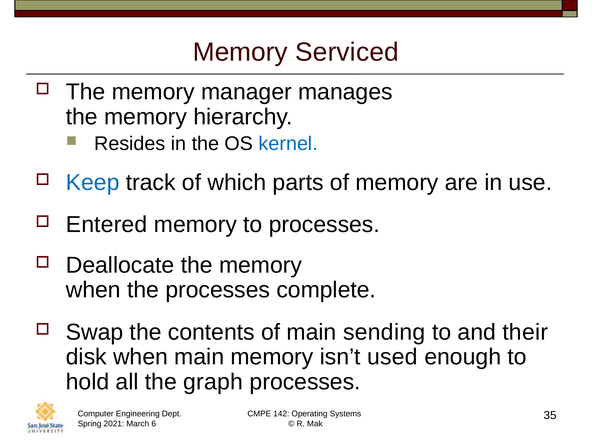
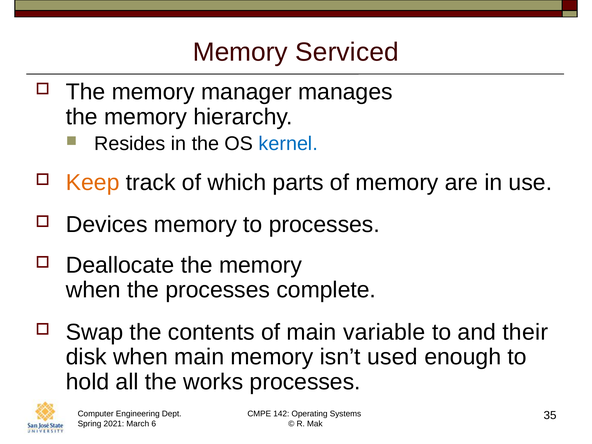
Keep colour: blue -> orange
Entered: Entered -> Devices
sending: sending -> variable
graph: graph -> works
